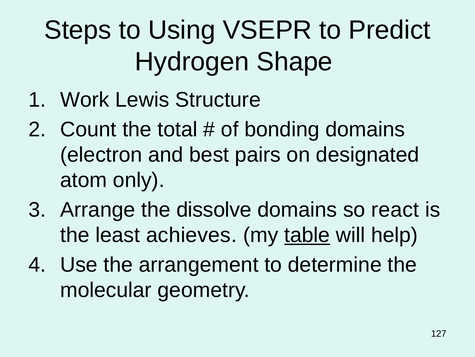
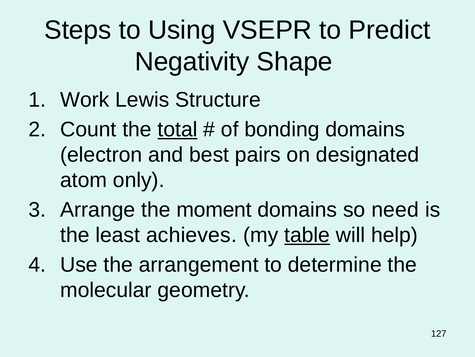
Hydrogen: Hydrogen -> Negativity
total underline: none -> present
dissolve: dissolve -> moment
react: react -> need
